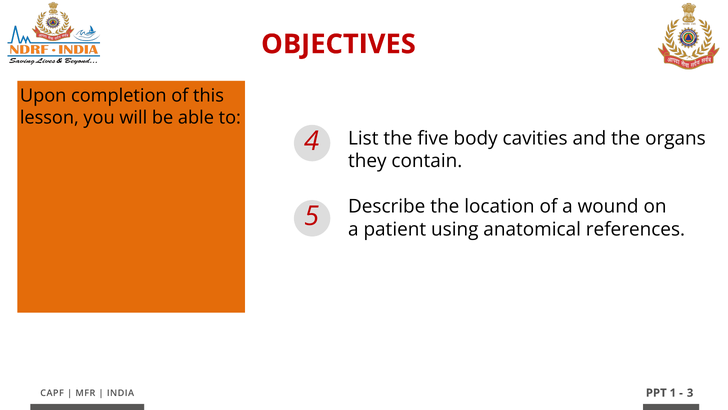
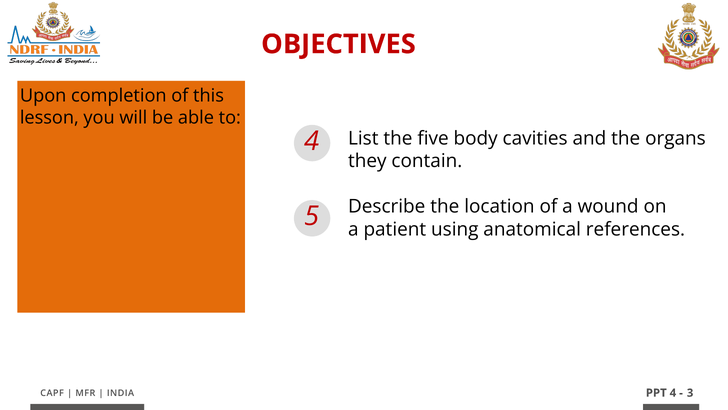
1 at (673, 392): 1 -> 4
